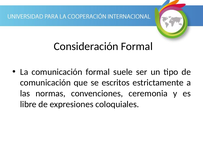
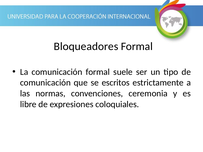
Consideración: Consideración -> Bloqueadores
